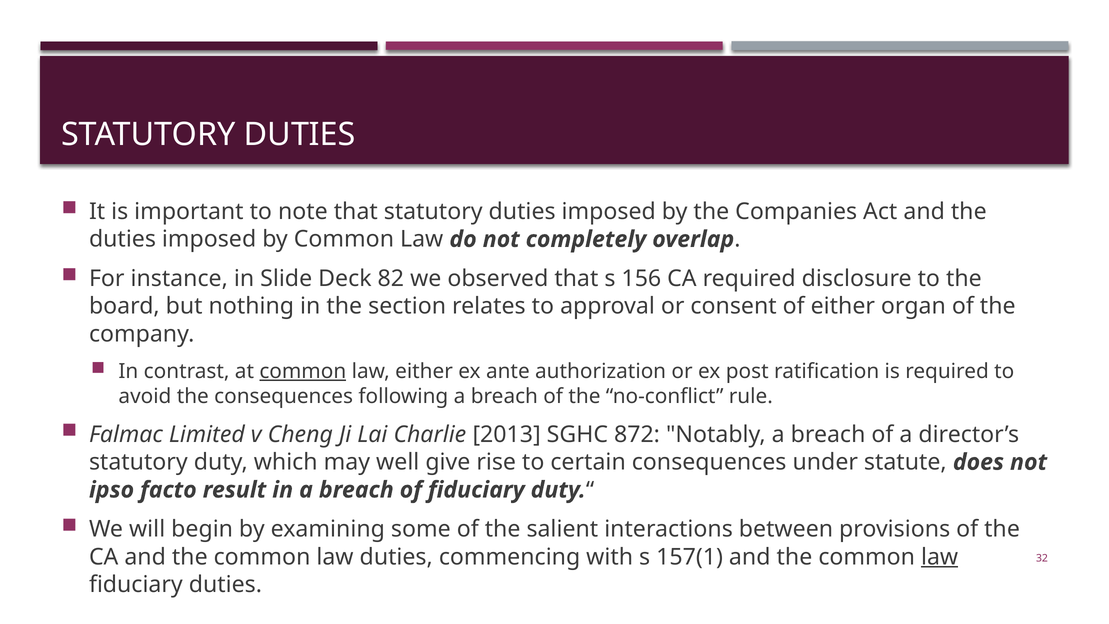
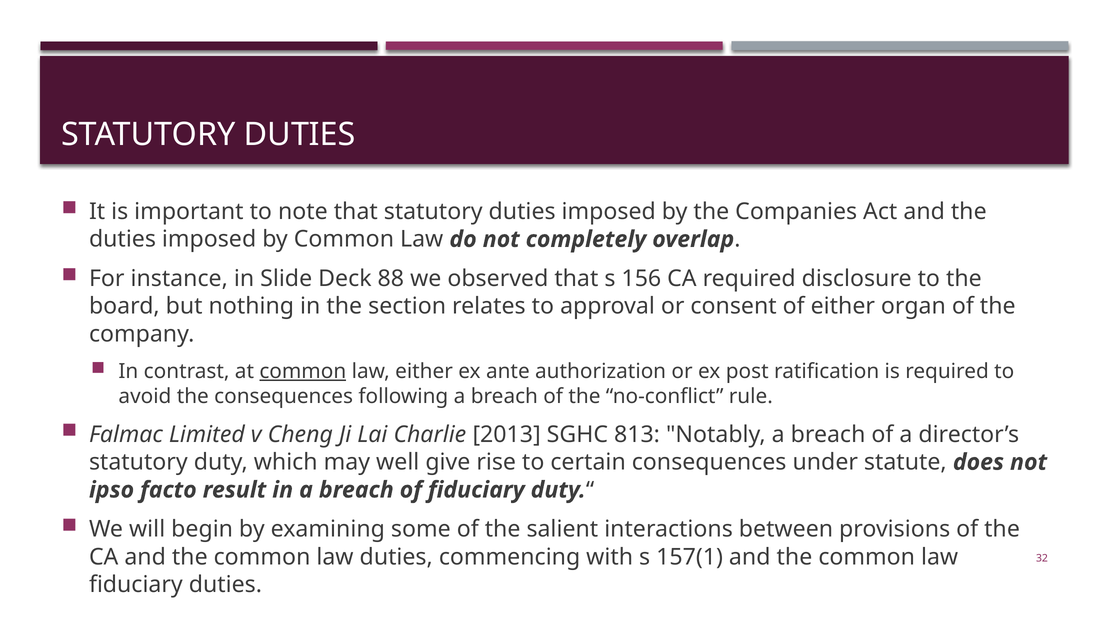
82: 82 -> 88
872: 872 -> 813
law at (940, 557) underline: present -> none
